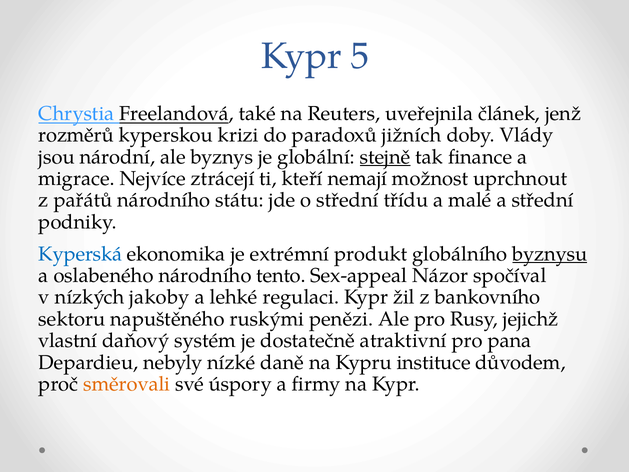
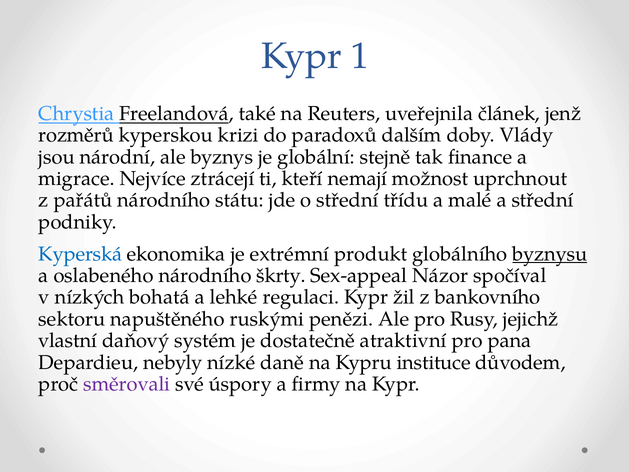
5: 5 -> 1
jižních: jižních -> dalším
stejně underline: present -> none
tento: tento -> škrty
jakoby: jakoby -> bohatá
směrovali colour: orange -> purple
